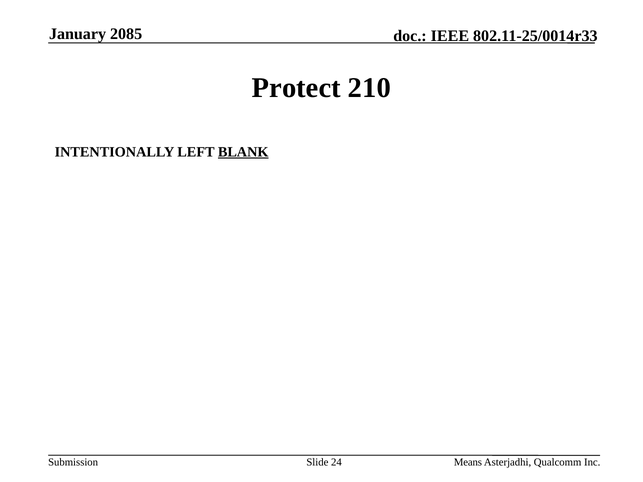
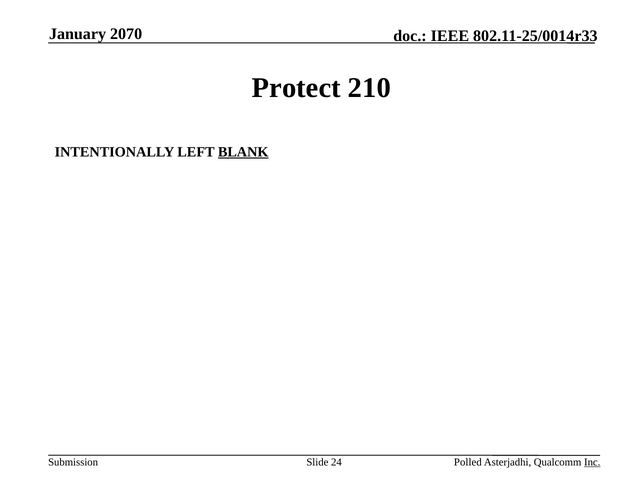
2085: 2085 -> 2070
Means: Means -> Polled
Inc underline: none -> present
